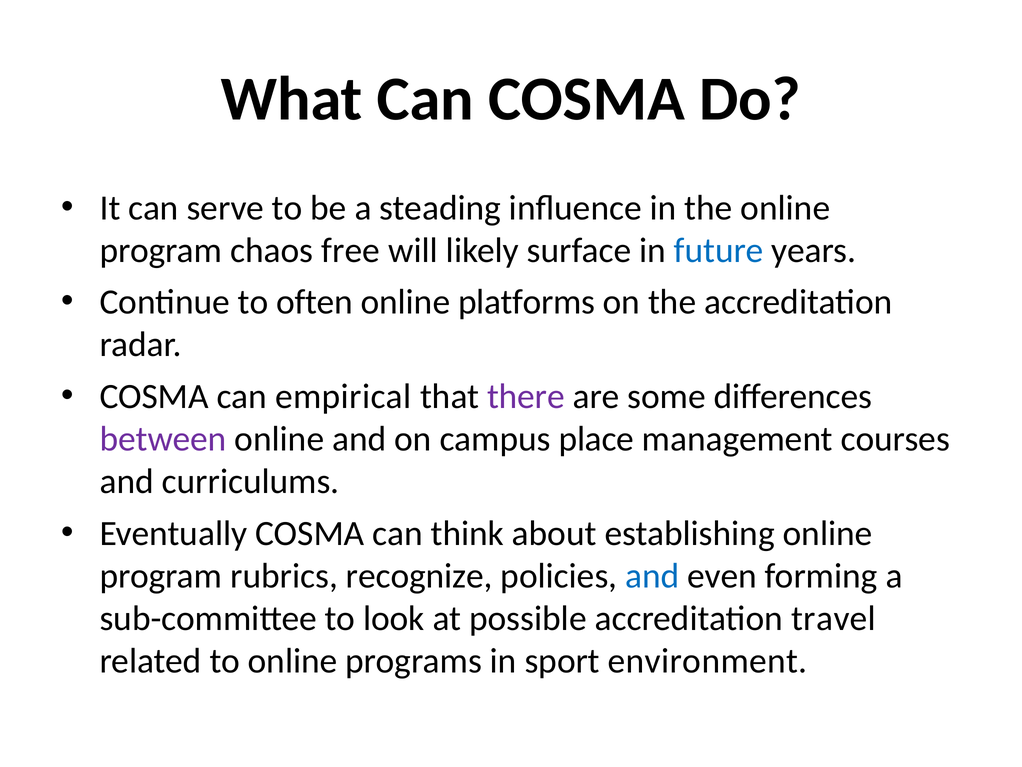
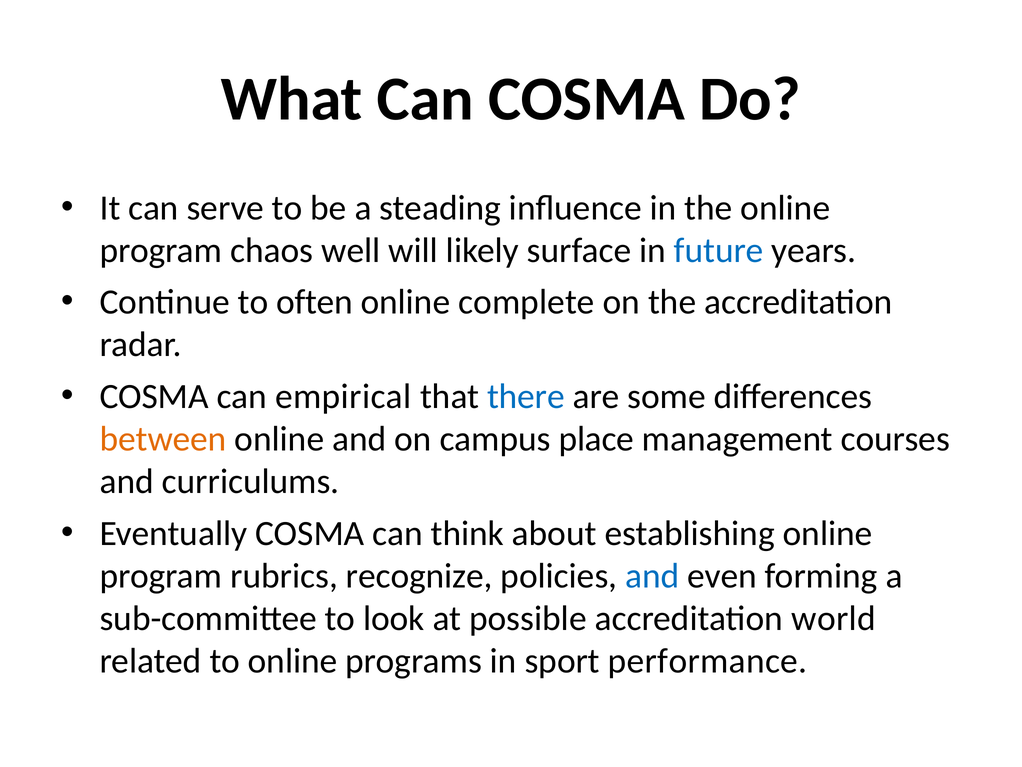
free: free -> well
platforms: platforms -> complete
there colour: purple -> blue
between colour: purple -> orange
travel: travel -> world
environment: environment -> performance
